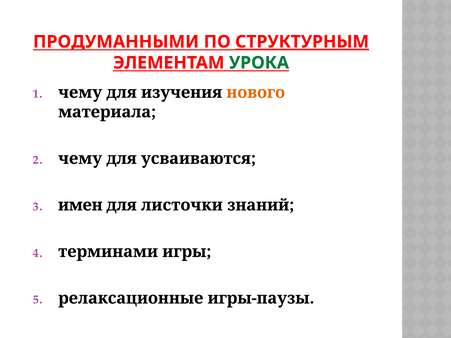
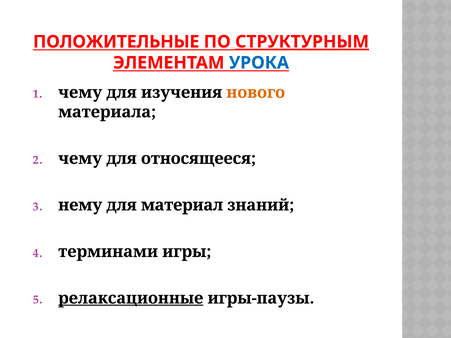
ПРОДУМАННЫМИ: ПРОДУМАННЫМИ -> ПОЛОЖИТЕЛЬНЫЕ
УРОКА colour: green -> blue
усваиваются: усваиваются -> относящееся
имен: имен -> нему
листочки: листочки -> материал
релаксационные underline: none -> present
